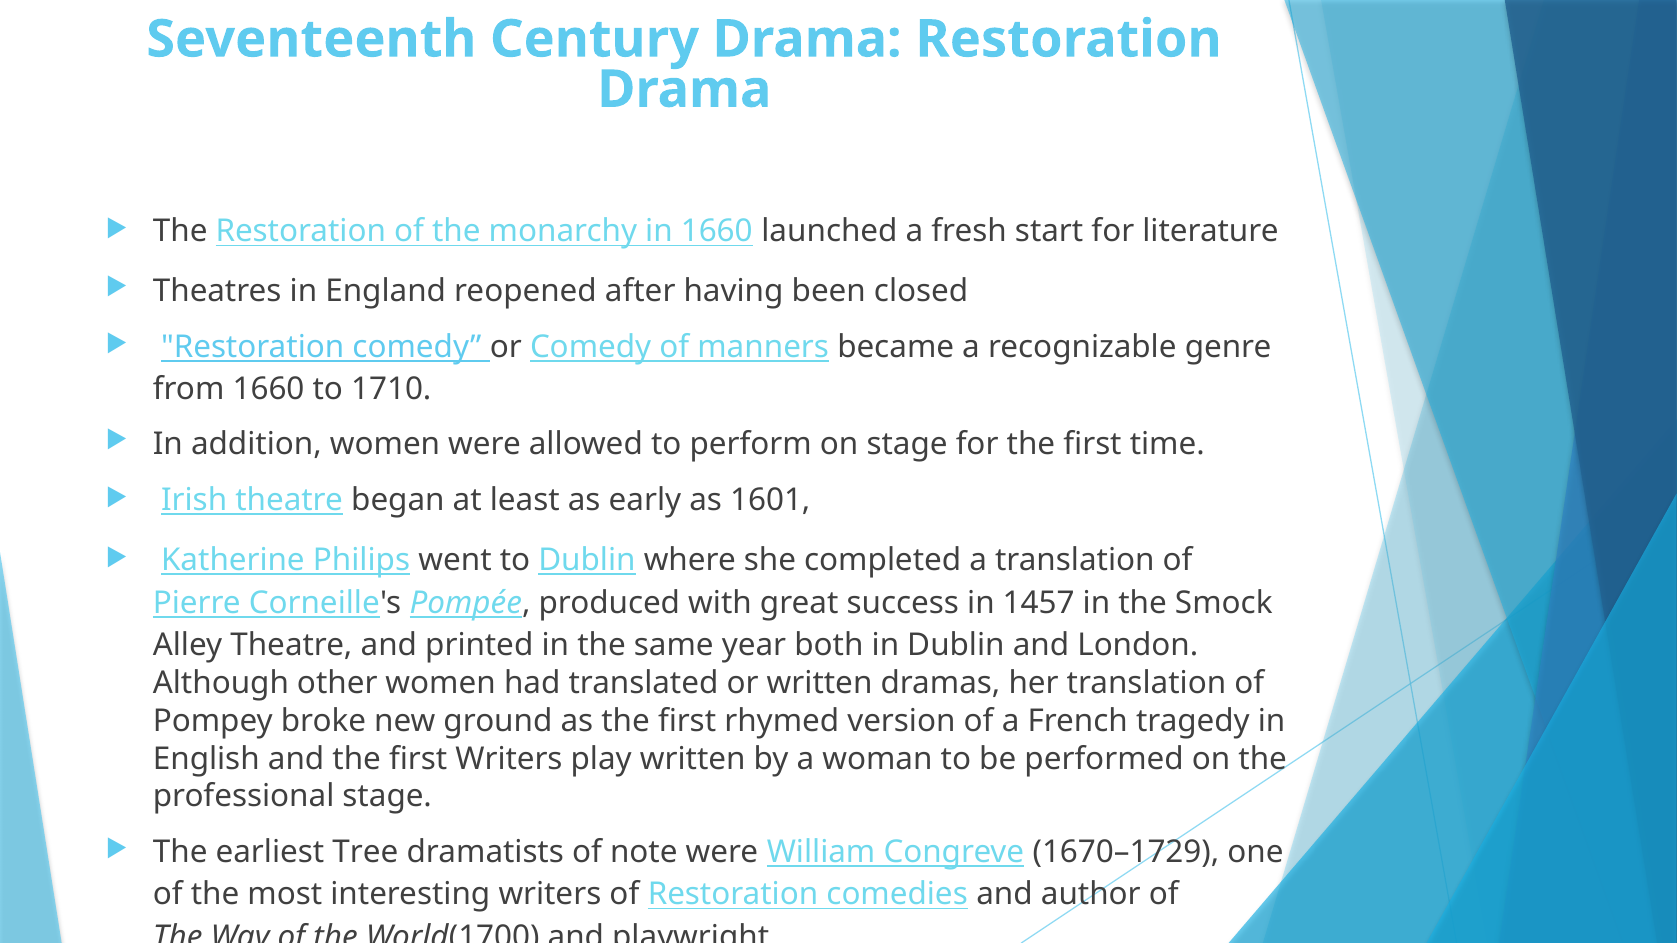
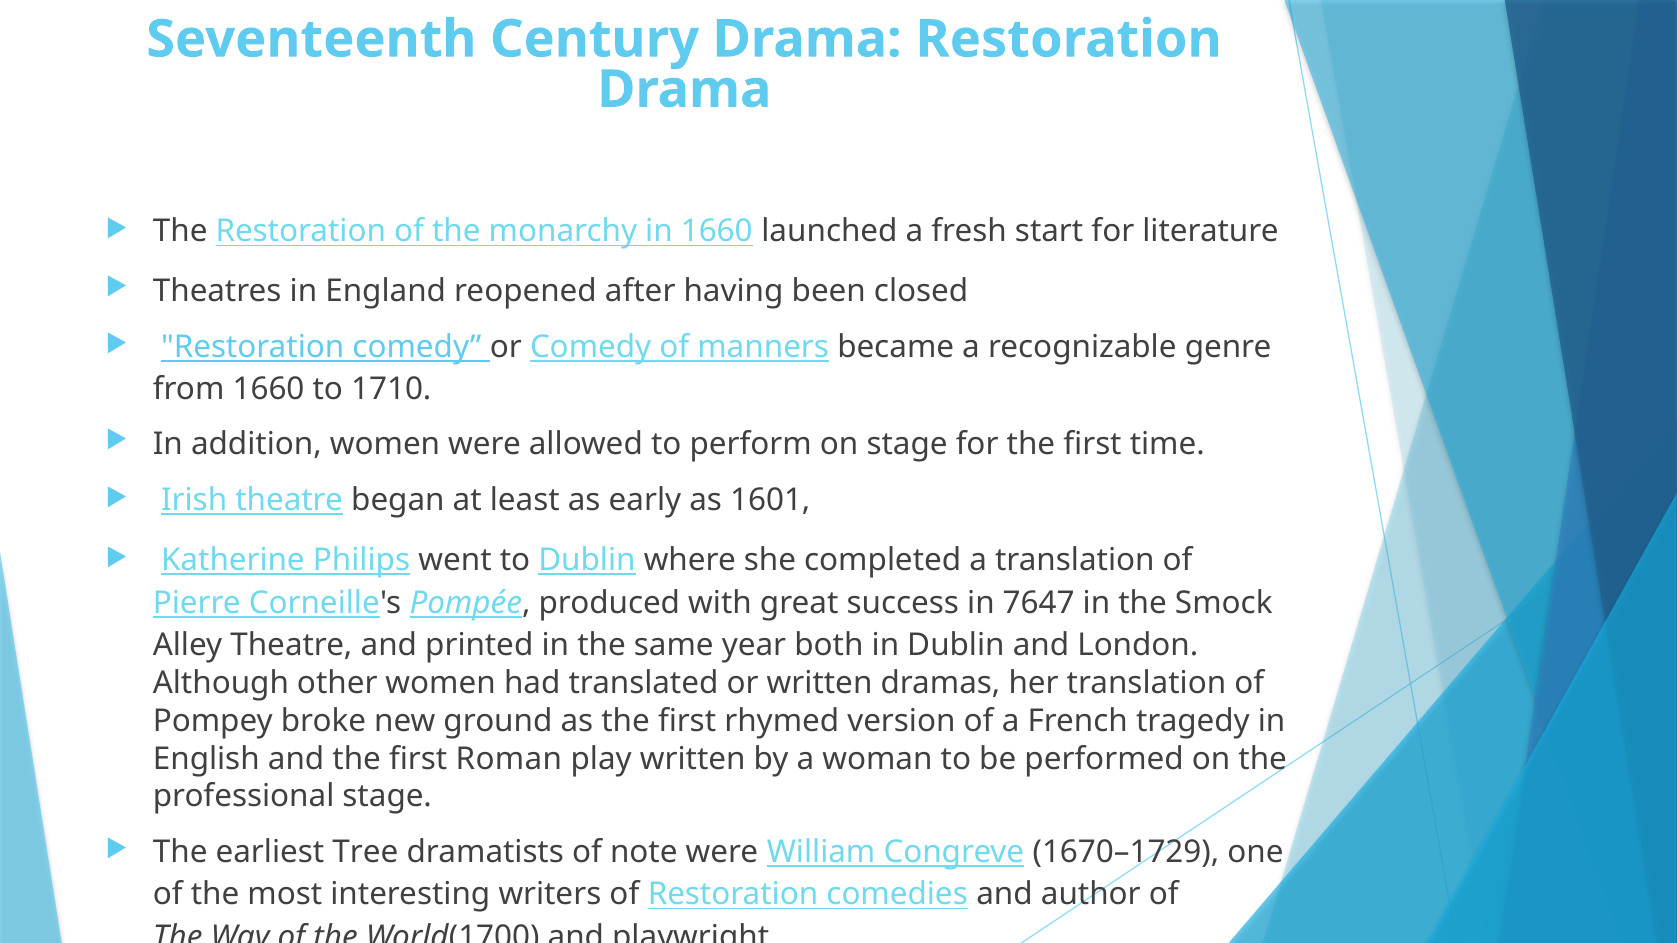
1457: 1457 -> 7647
first Writers: Writers -> Roman
